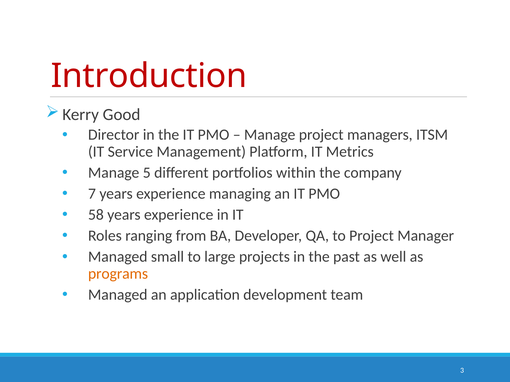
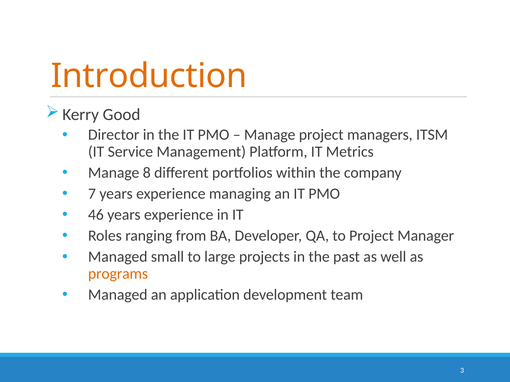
Introduction colour: red -> orange
5: 5 -> 8
58: 58 -> 46
